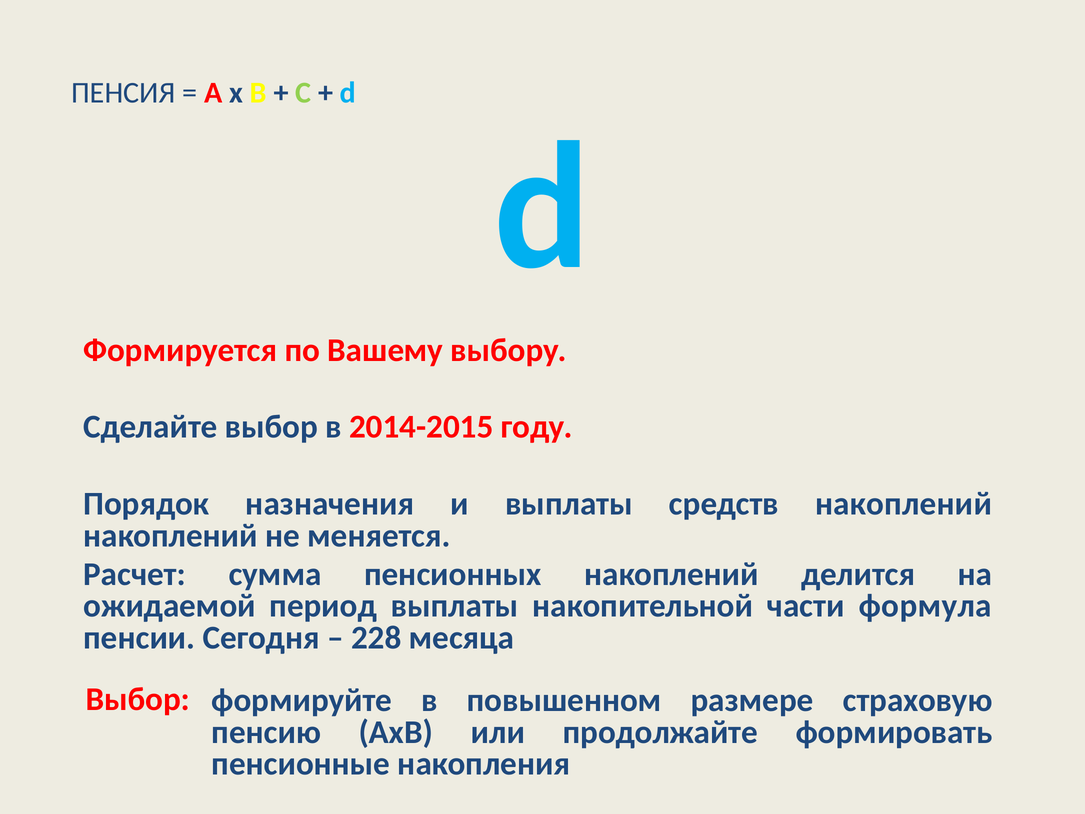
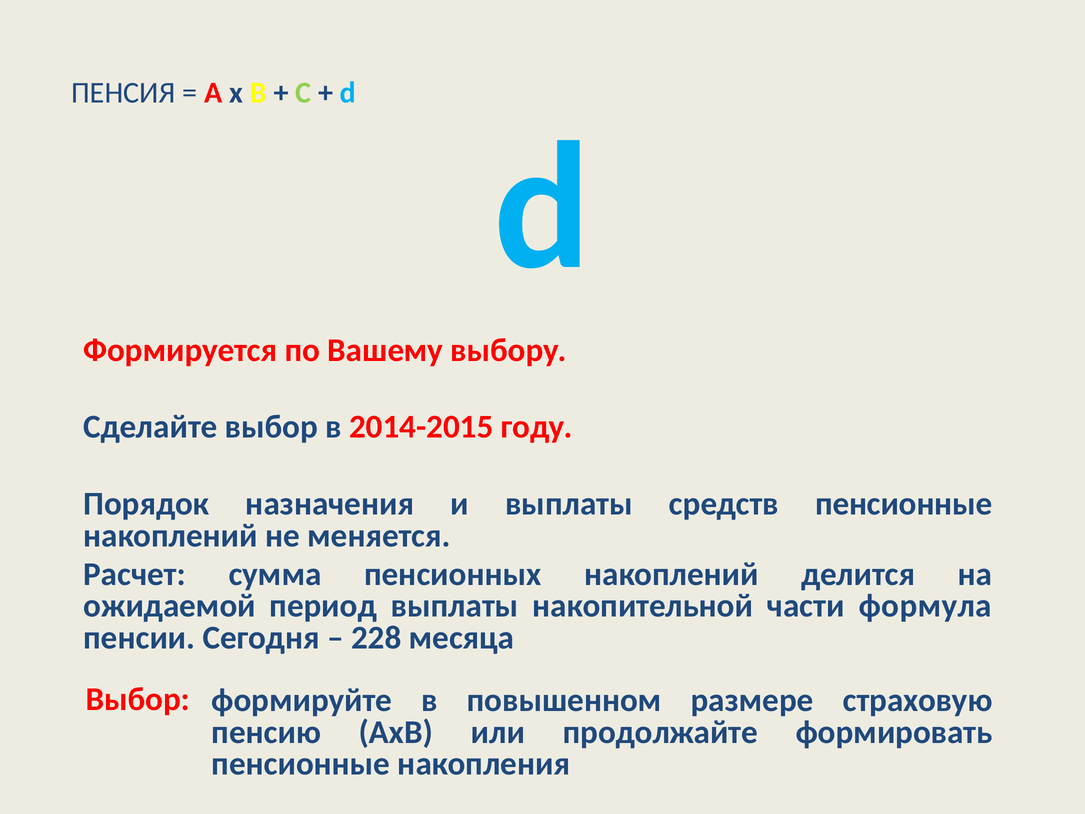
средств накоплений: накоплений -> пенсионные
